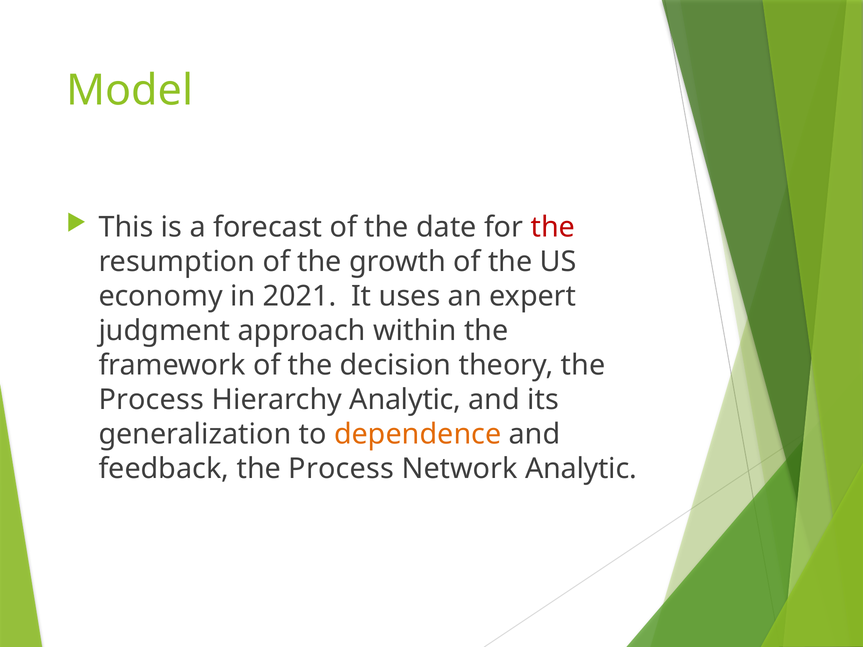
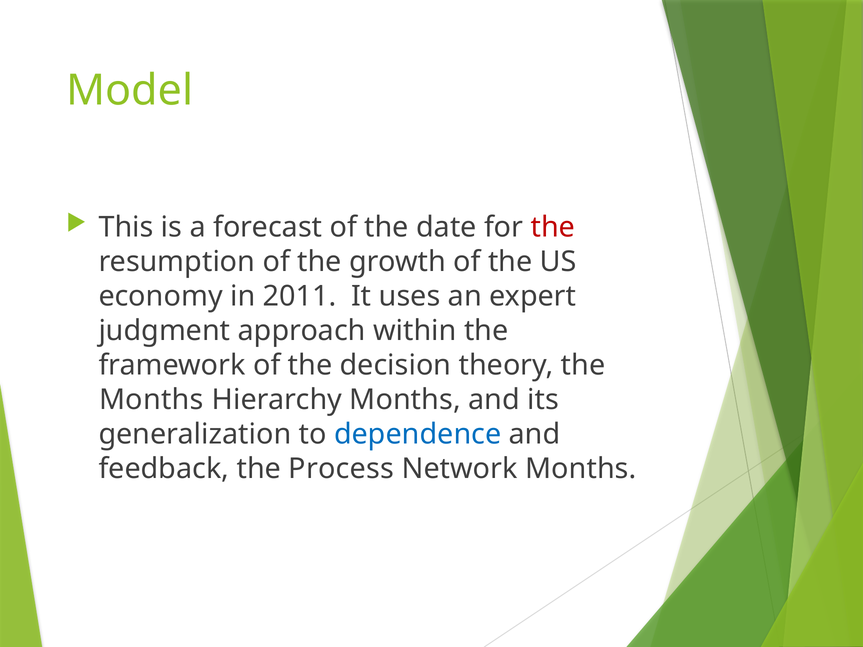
2021: 2021 -> 2011
Process at (151, 400): Process -> Months
Hierarchy Analytic: Analytic -> Months
dependence colour: orange -> blue
Network Analytic: Analytic -> Months
